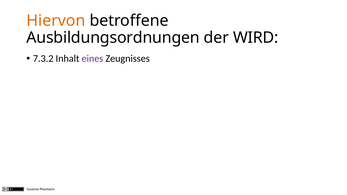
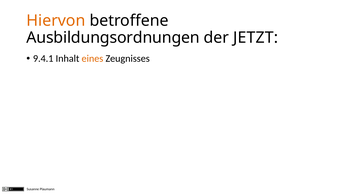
WIRD: WIRD -> JETZT
7.3.2: 7.3.2 -> 9.4.1
eines colour: purple -> orange
